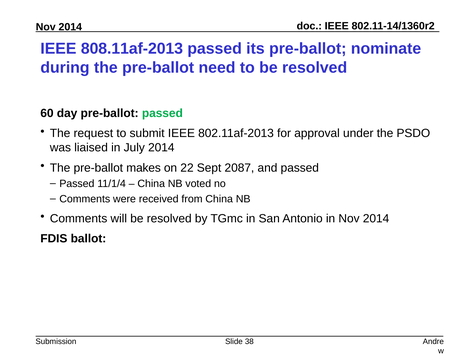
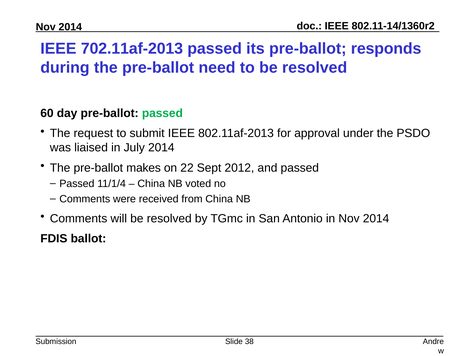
808.11af-2013: 808.11af-2013 -> 702.11af-2013
nominate: nominate -> responds
2087: 2087 -> 2012
